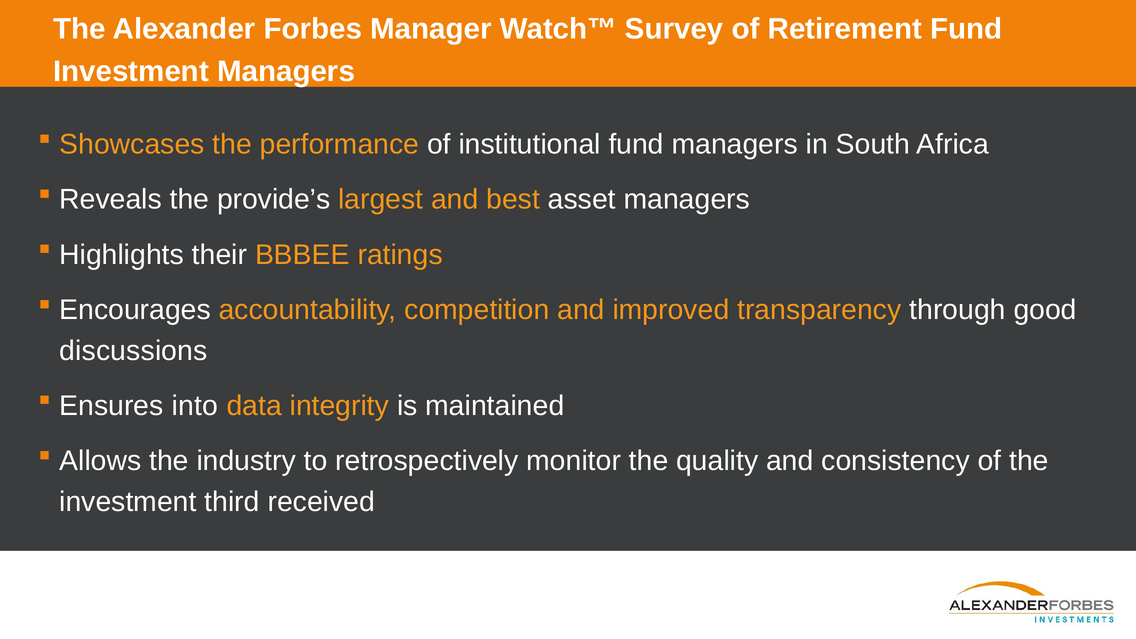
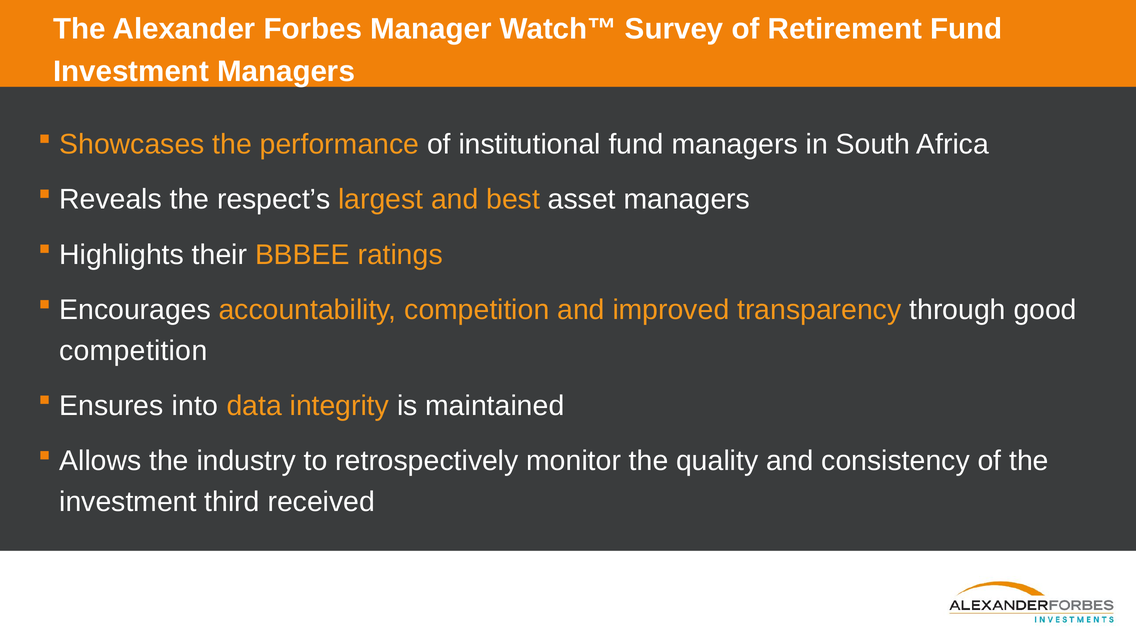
provide’s: provide’s -> respect’s
discussions at (133, 351): discussions -> competition
